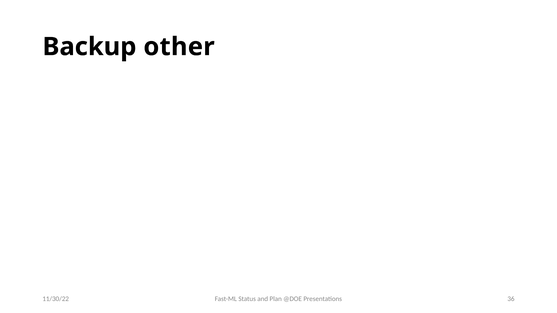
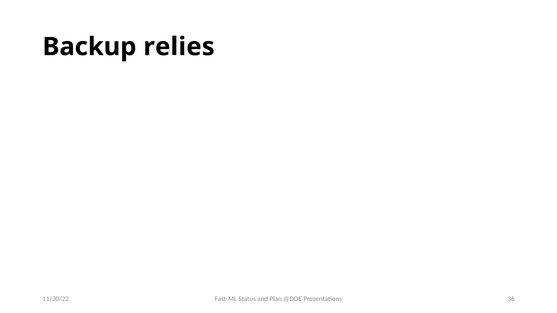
other: other -> relies
